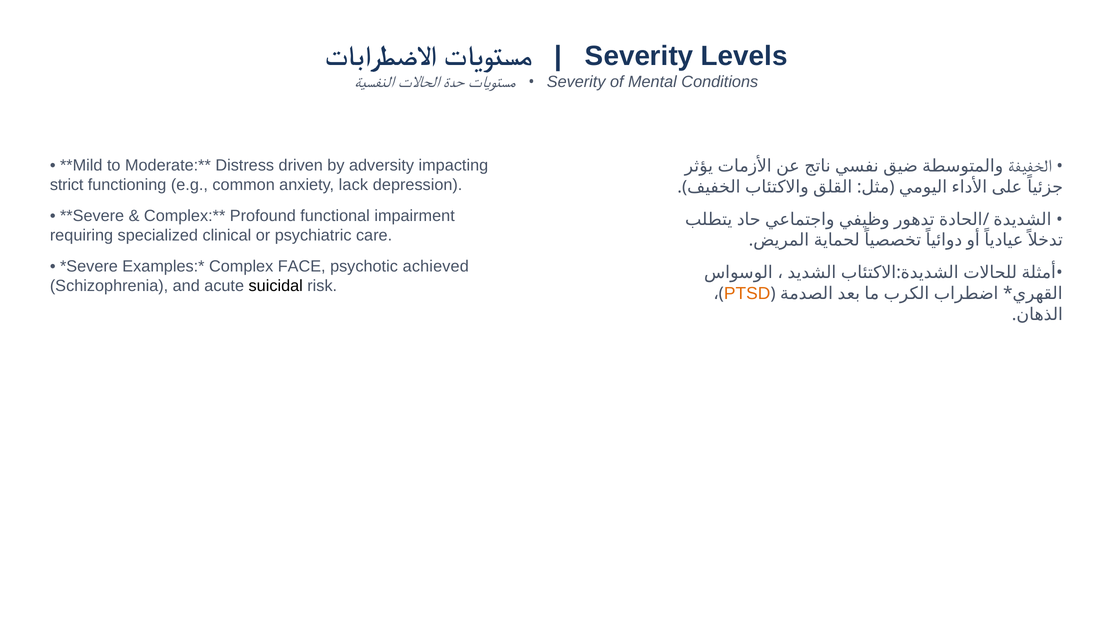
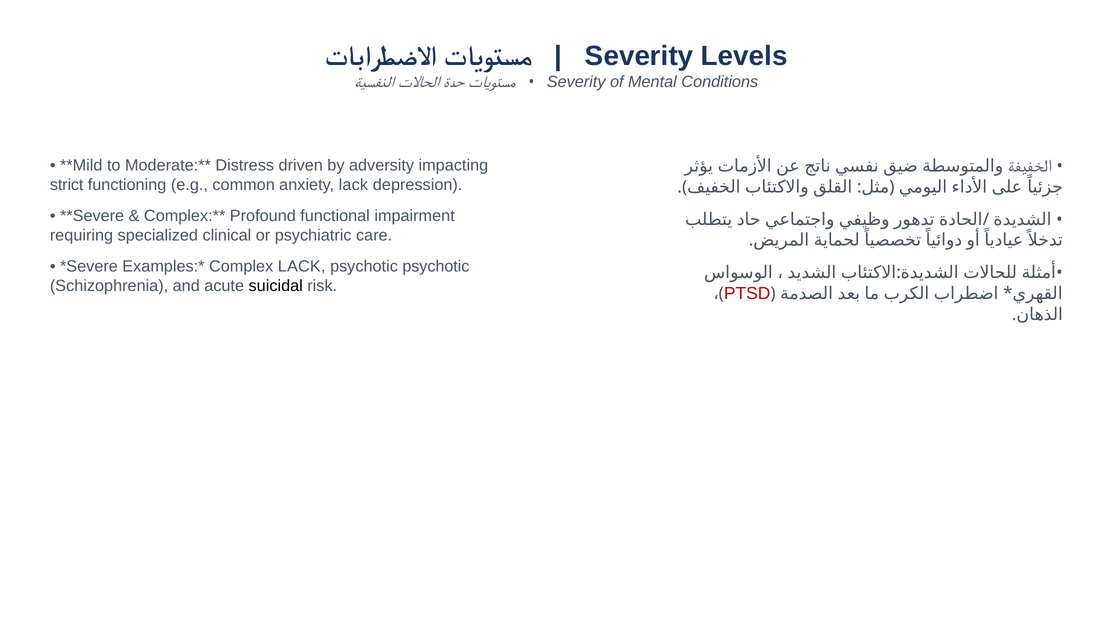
Complex FACE: FACE -> LACK
psychotic achieved: achieved -> psychotic
PTSD colour: orange -> red
